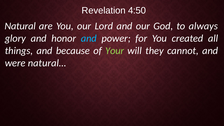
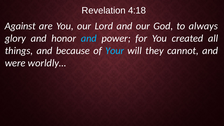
4:50: 4:50 -> 4:18
Natural: Natural -> Against
Your colour: light green -> light blue
natural…: natural… -> worldly…
